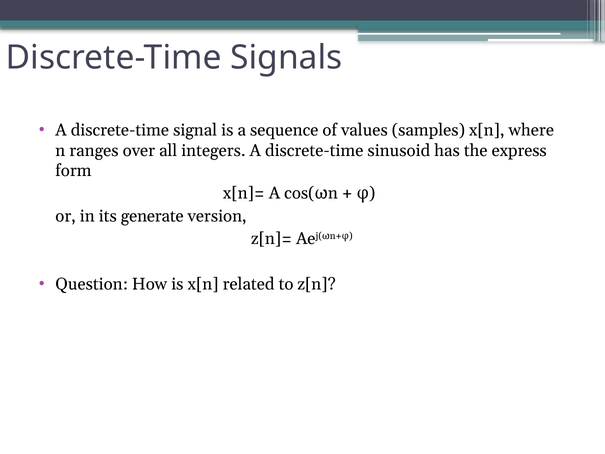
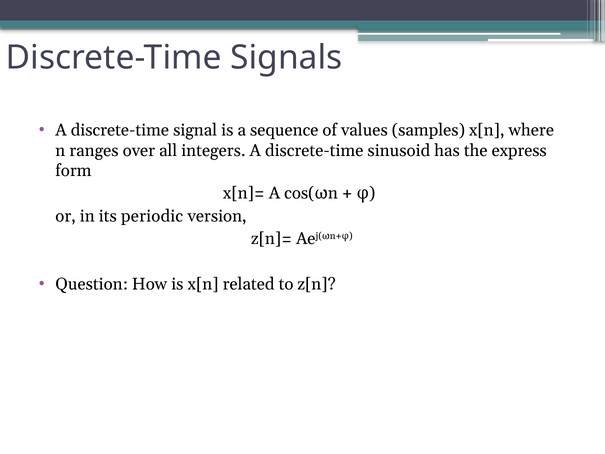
generate: generate -> periodic
